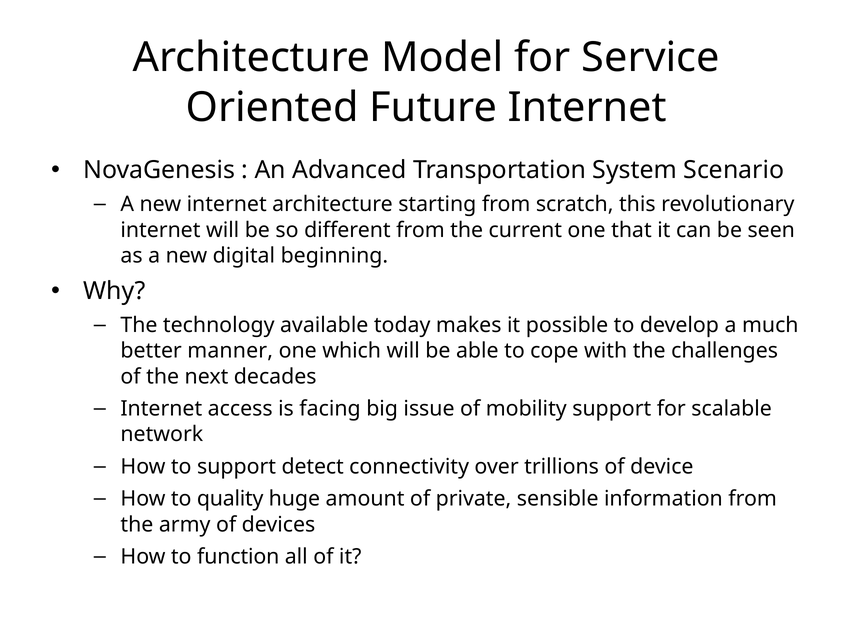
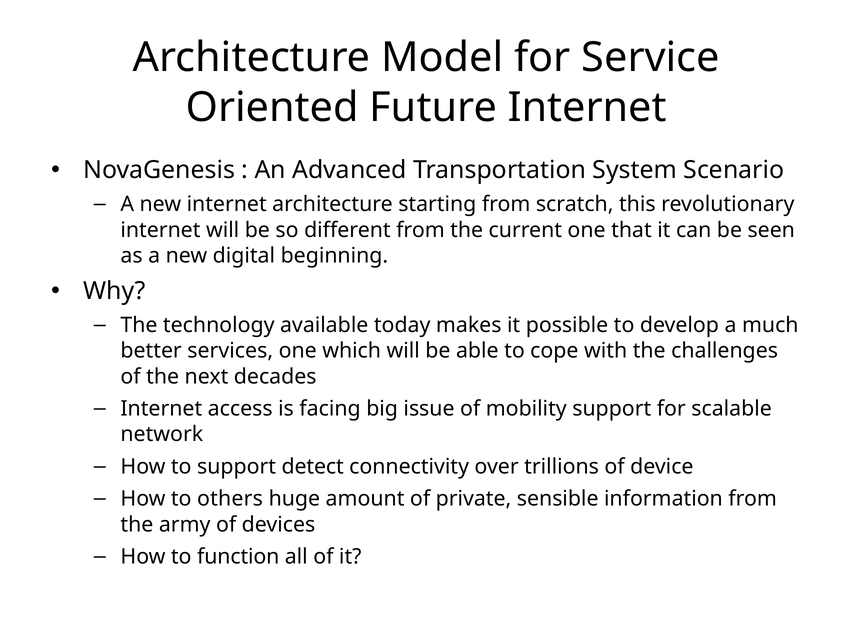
manner: manner -> services
quality: quality -> others
